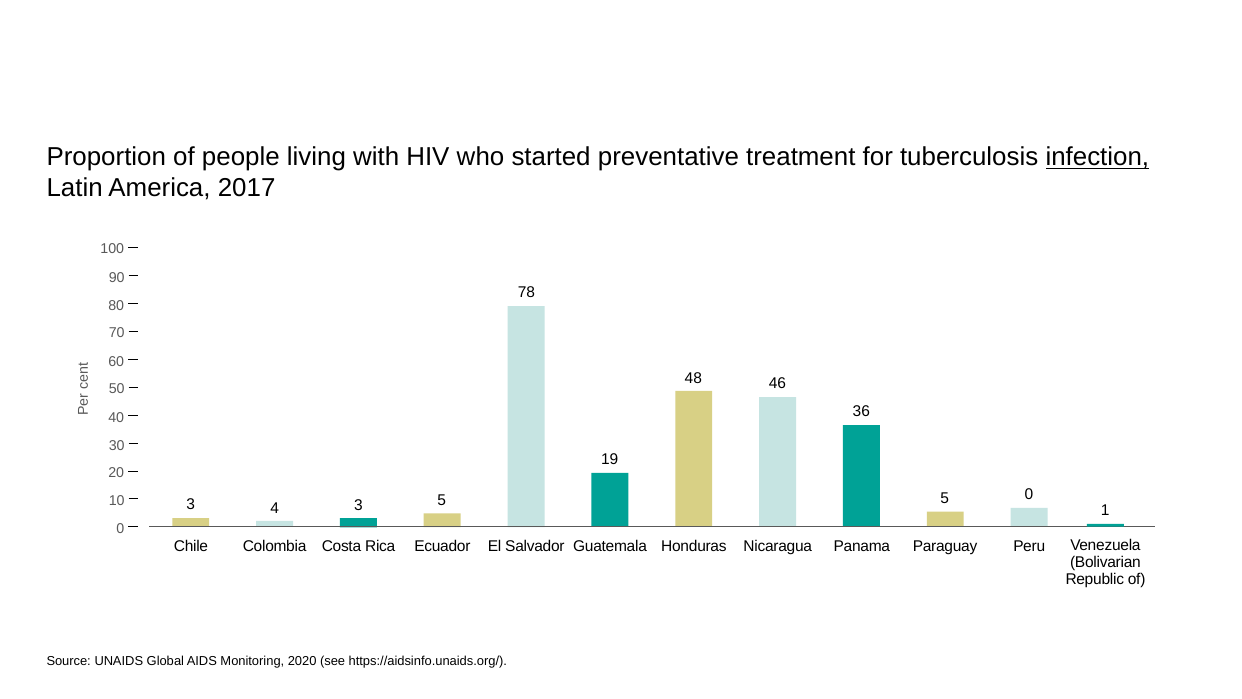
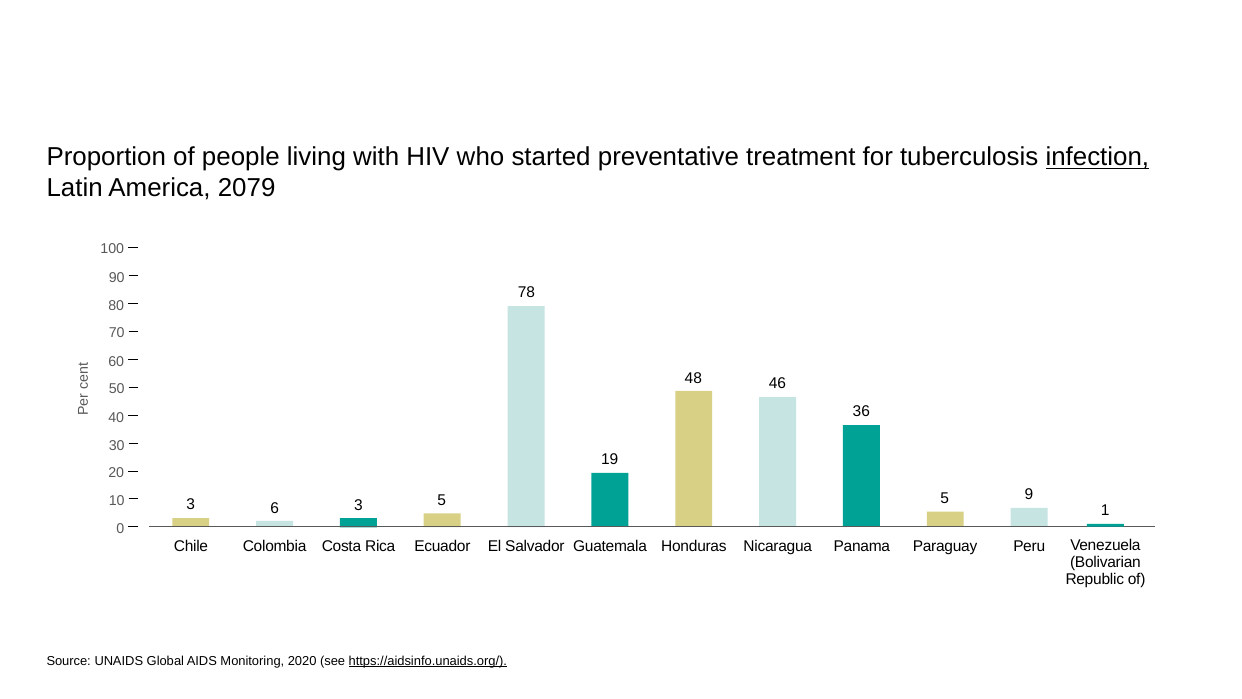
2017: 2017 -> 2079
5 0: 0 -> 9
4: 4 -> 6
https://aidsinfo.unaids.org/ underline: none -> present
